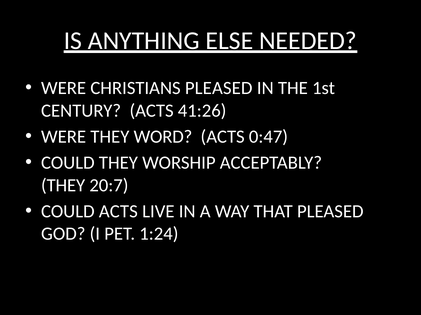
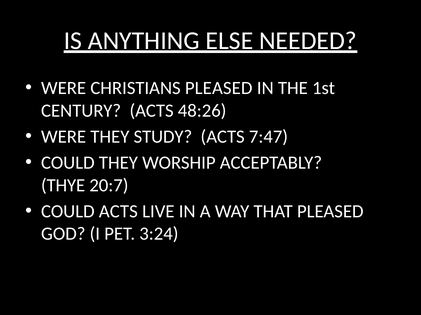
41:26: 41:26 -> 48:26
WORD: WORD -> STUDY
0:47: 0:47 -> 7:47
THEY at (63, 186): THEY -> THYE
1:24: 1:24 -> 3:24
